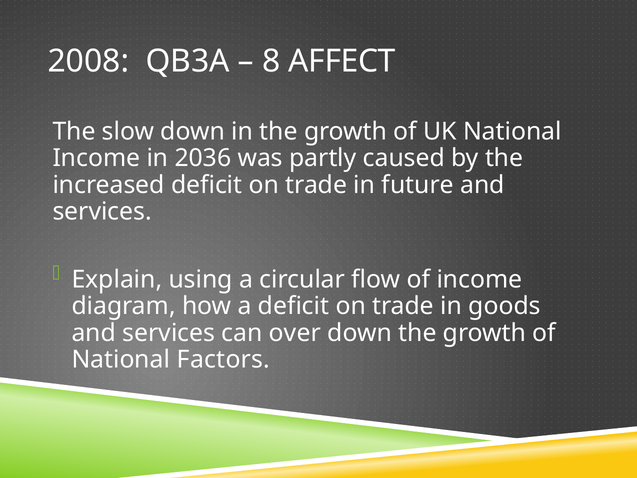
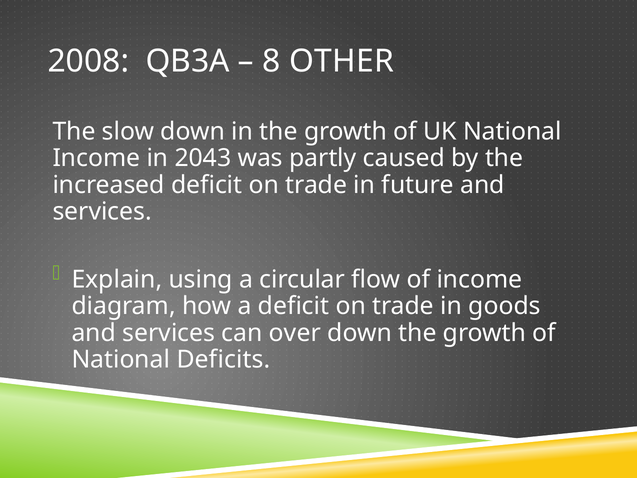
AFFECT: AFFECT -> OTHER
2036: 2036 -> 2043
Factors: Factors -> Deficits
